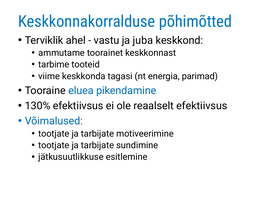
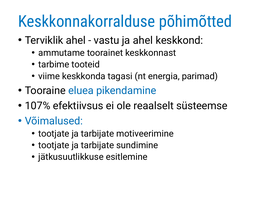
ja juba: juba -> ahel
130%: 130% -> 107%
reaalselt efektiivsus: efektiivsus -> süsteemse
